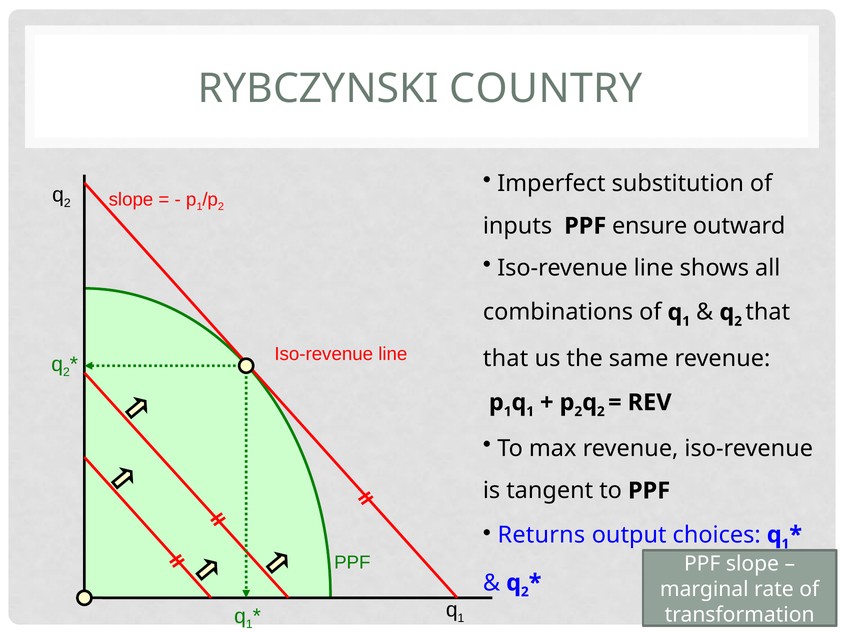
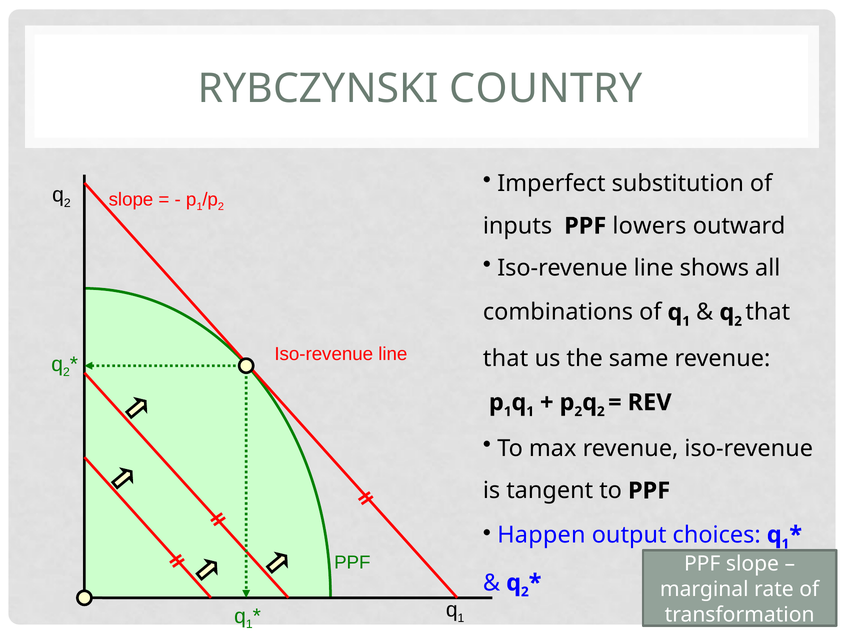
ensure: ensure -> lowers
Returns: Returns -> Happen
